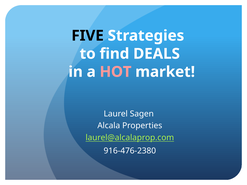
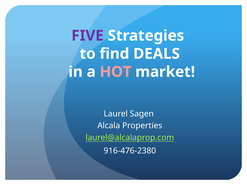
FIVE colour: black -> purple
